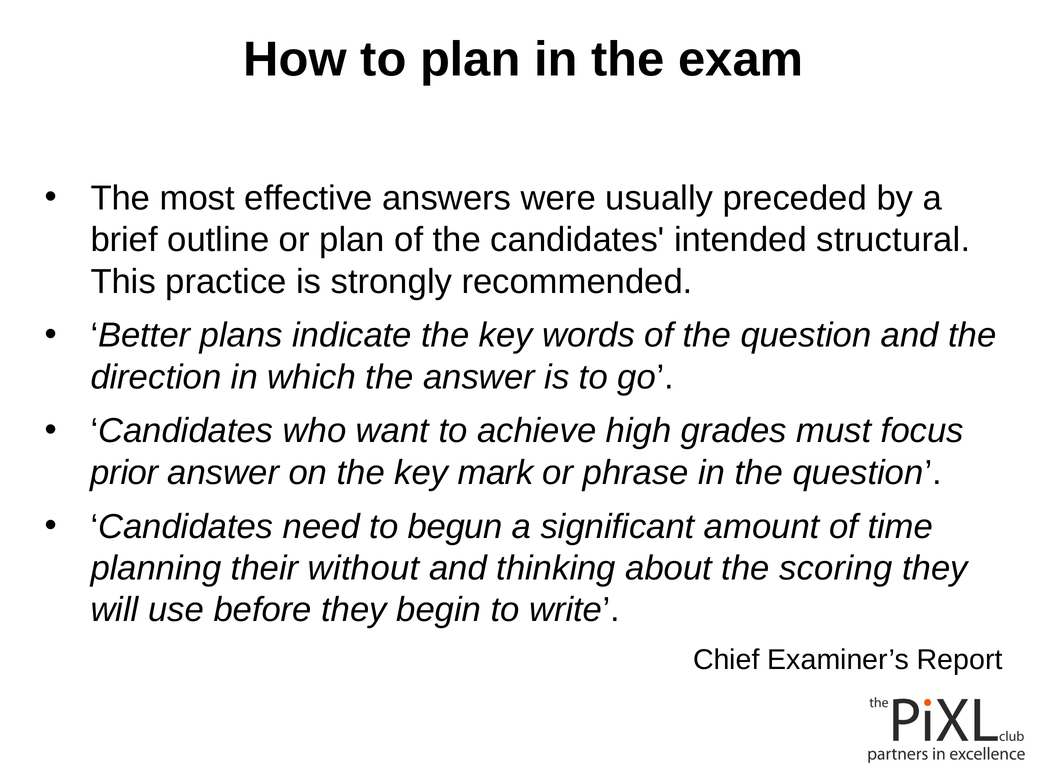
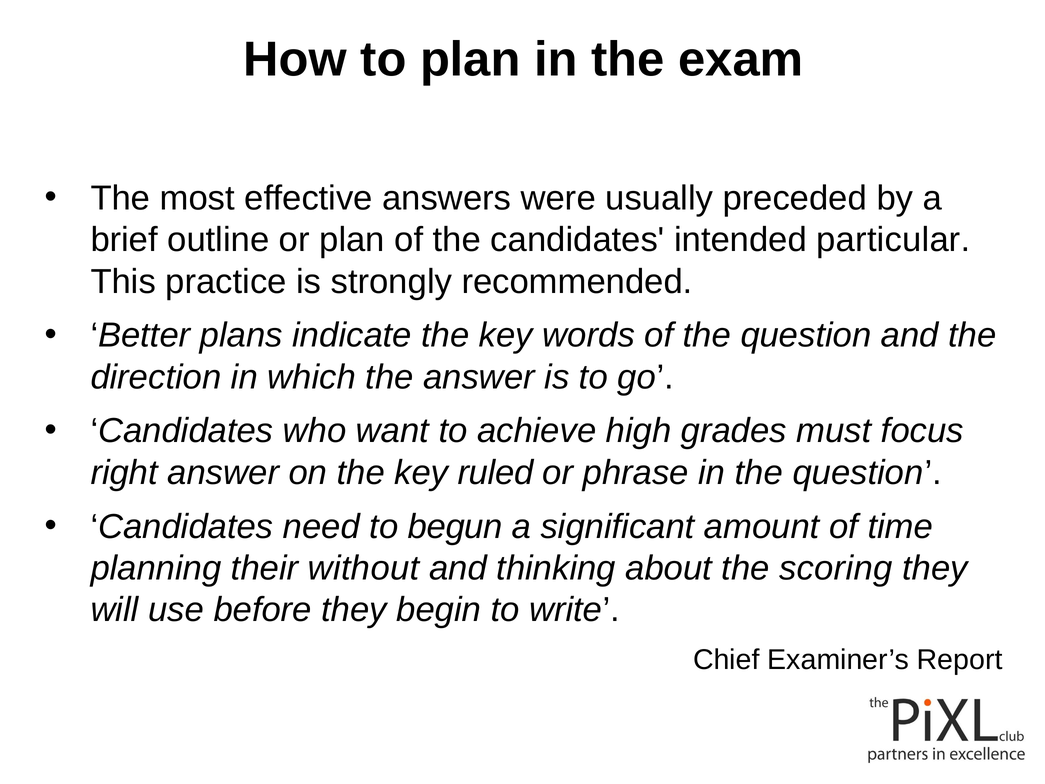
structural: structural -> particular
prior: prior -> right
mark: mark -> ruled
